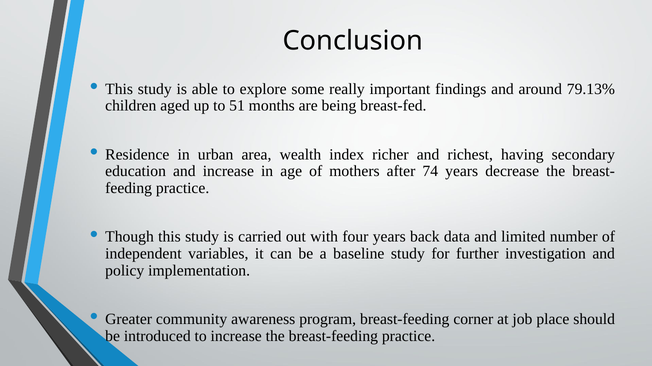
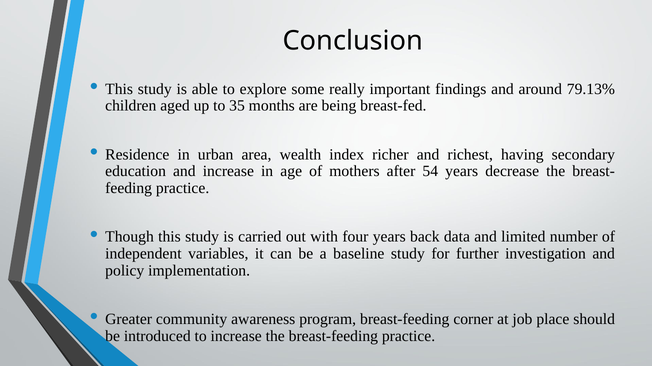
51: 51 -> 35
74: 74 -> 54
